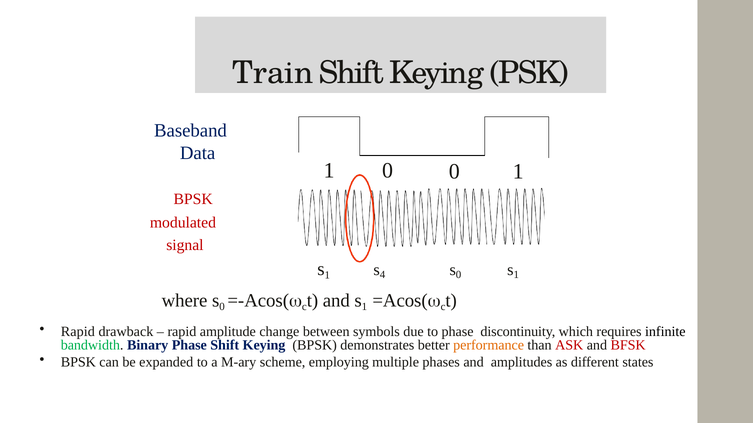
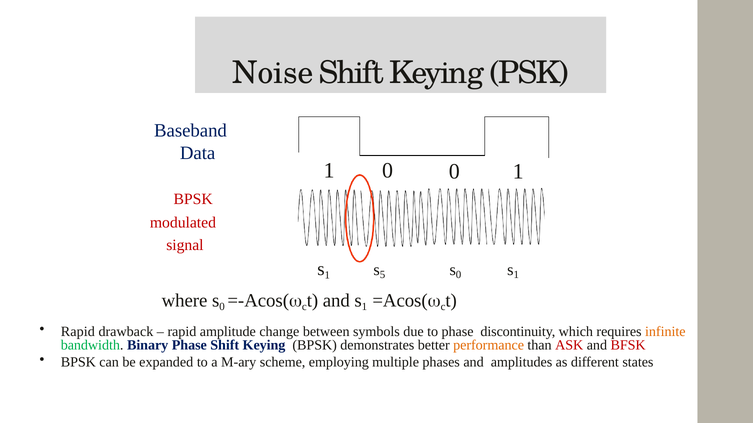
Train: Train -> Noise
4: 4 -> 5
infinite colour: black -> orange
